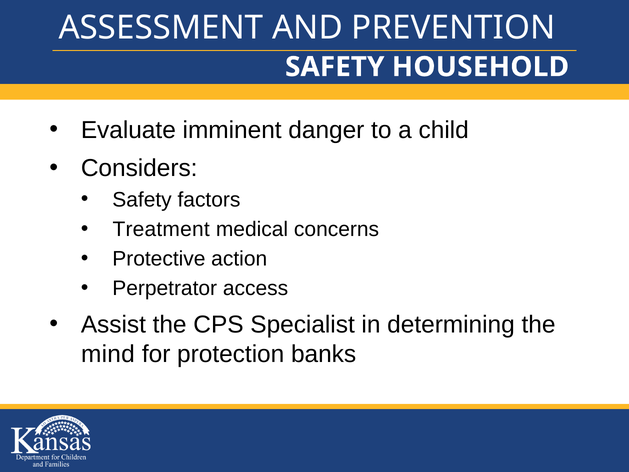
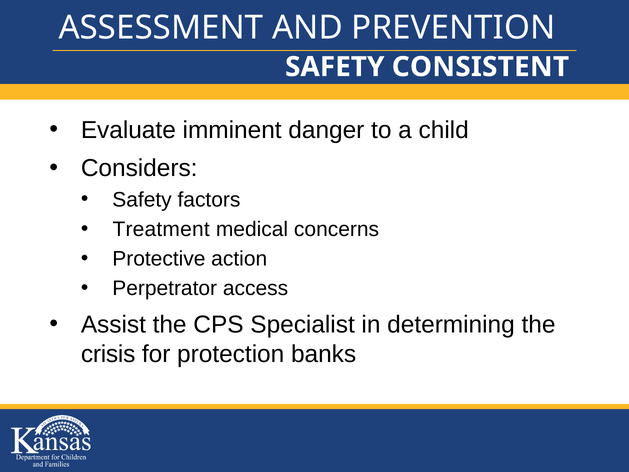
HOUSEHOLD: HOUSEHOLD -> CONSISTENT
mind: mind -> crisis
